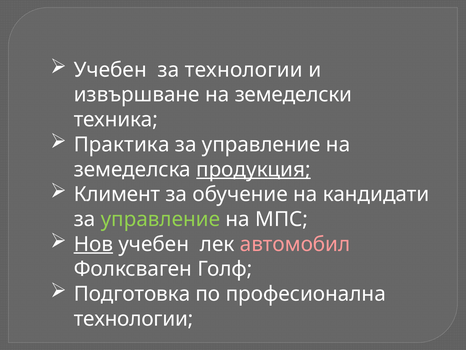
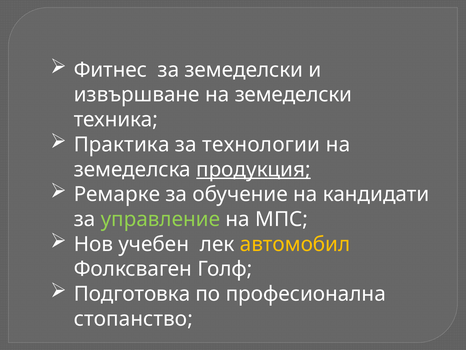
Учебен at (110, 70): Учебен -> Фитнес
за технологии: технологии -> земеделски
управление at (261, 144): управление -> технологии
Климент: Климент -> Ремарке
Нов underline: present -> none
автомобил colour: pink -> yellow
технологии at (133, 318): технологии -> стопанство
